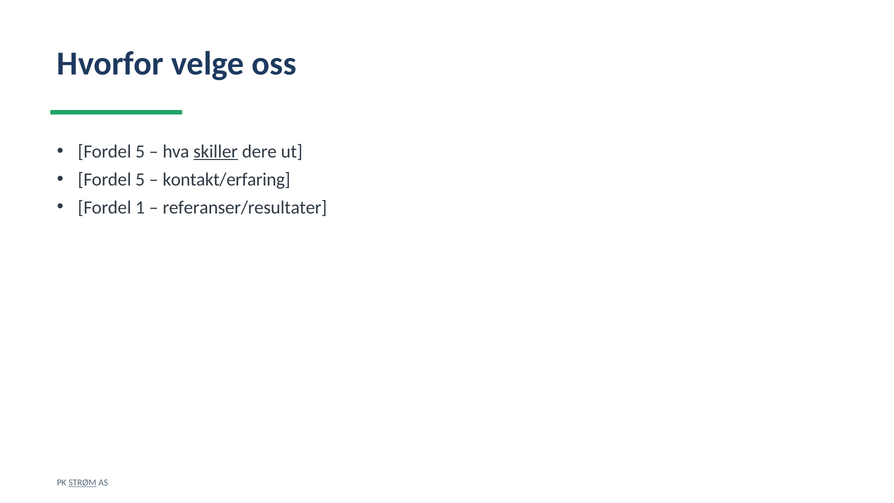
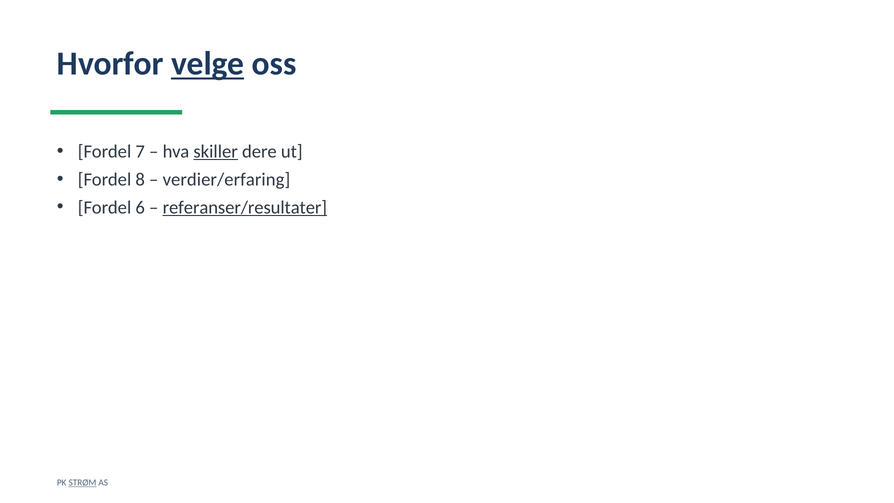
velge underline: none -> present
5 at (140, 151): 5 -> 7
5 at (140, 179): 5 -> 8
kontakt/erfaring: kontakt/erfaring -> verdier/erfaring
1: 1 -> 6
referanser/resultater underline: none -> present
